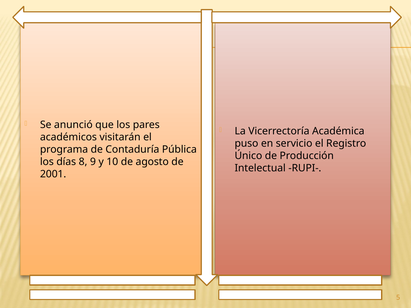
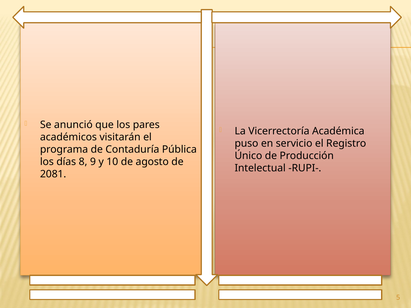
2001: 2001 -> 2081
